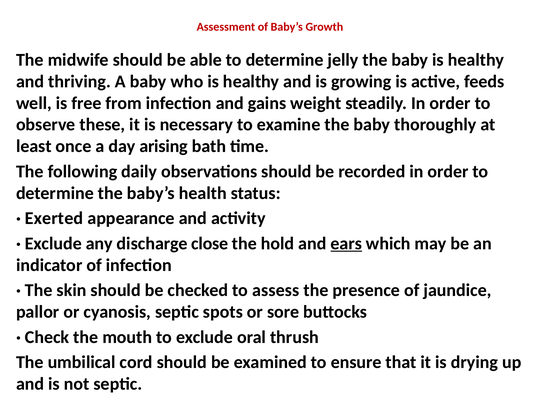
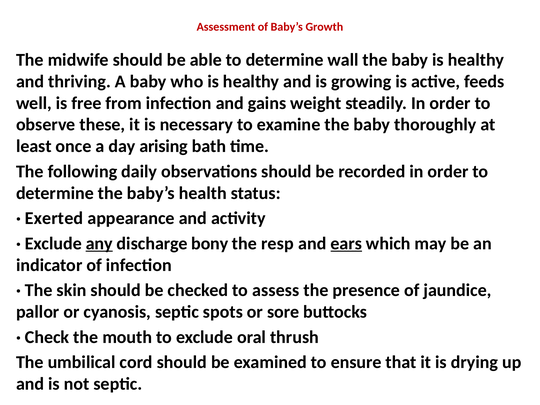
jelly: jelly -> wall
any underline: none -> present
close: close -> bony
hold: hold -> resp
